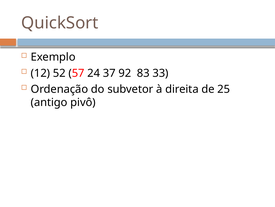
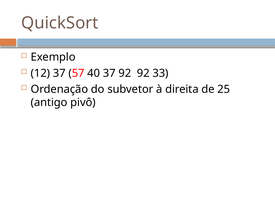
12 52: 52 -> 37
24: 24 -> 40
92 83: 83 -> 92
